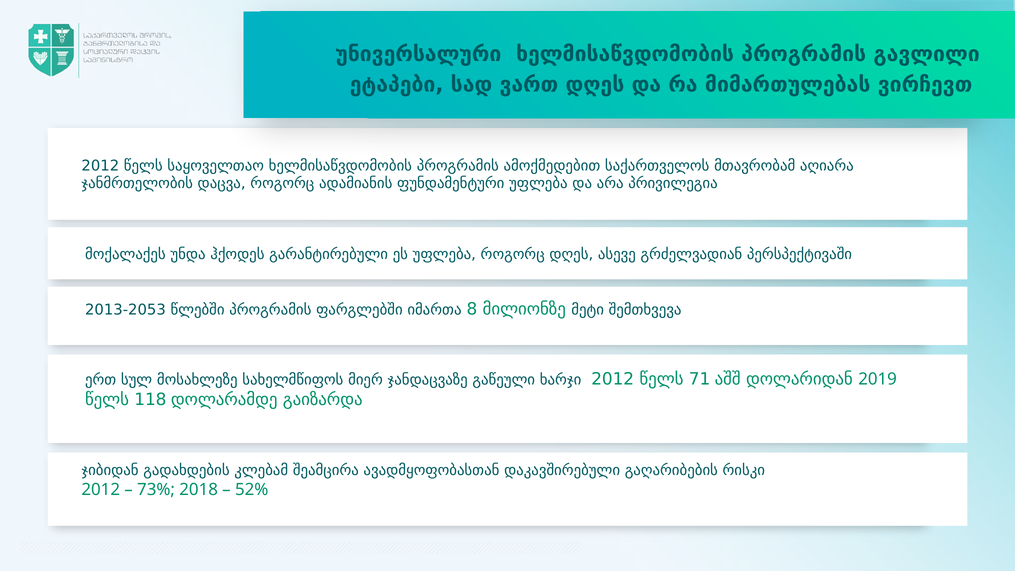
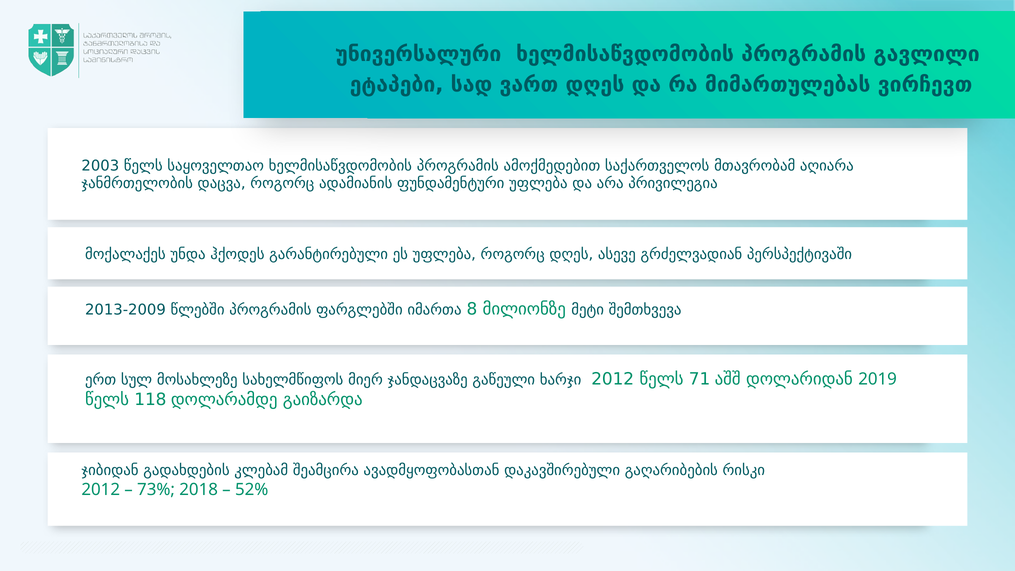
2012 at (100, 166): 2012 -> 2003
2013-2053: 2013-2053 -> 2013-2009
